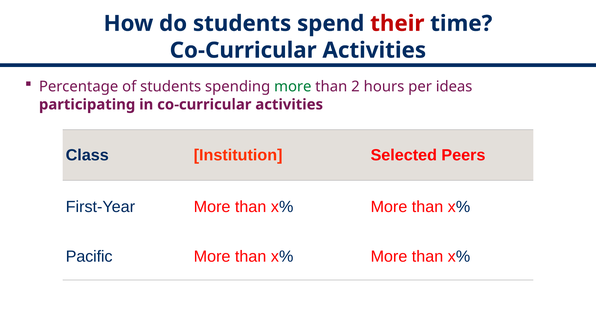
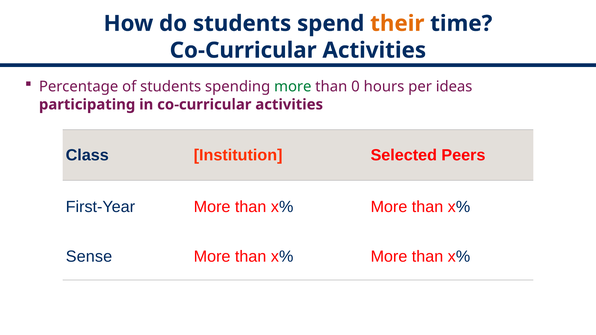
their colour: red -> orange
2: 2 -> 0
Pacific: Pacific -> Sense
